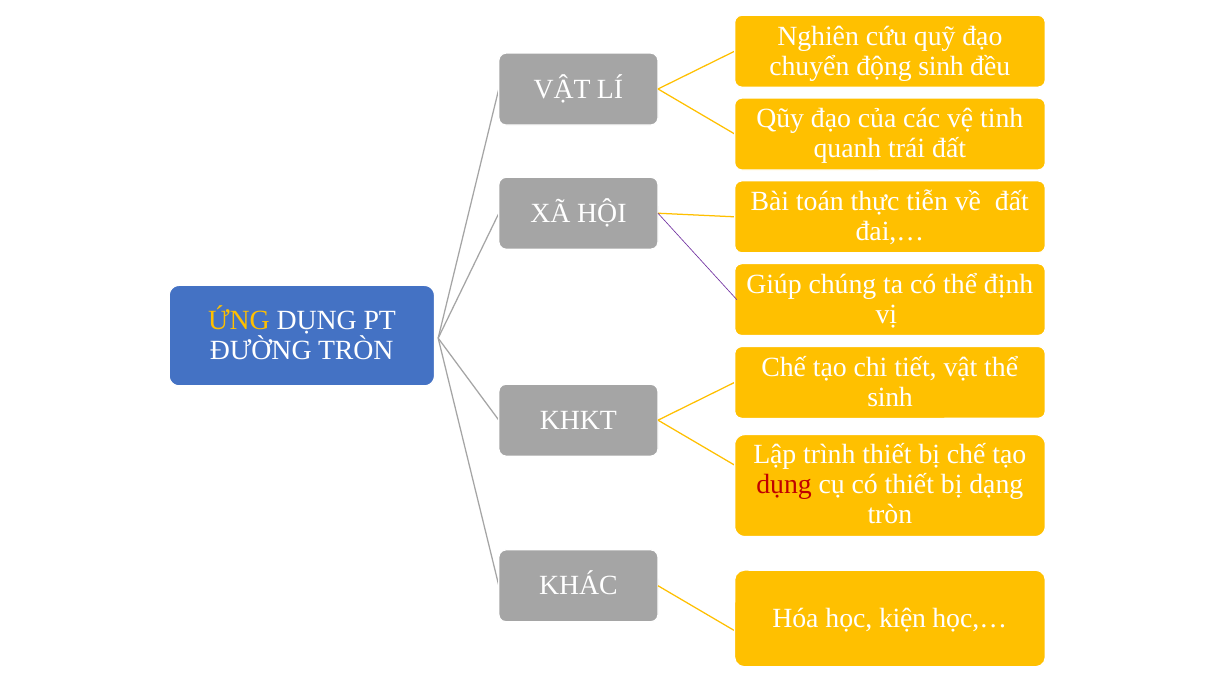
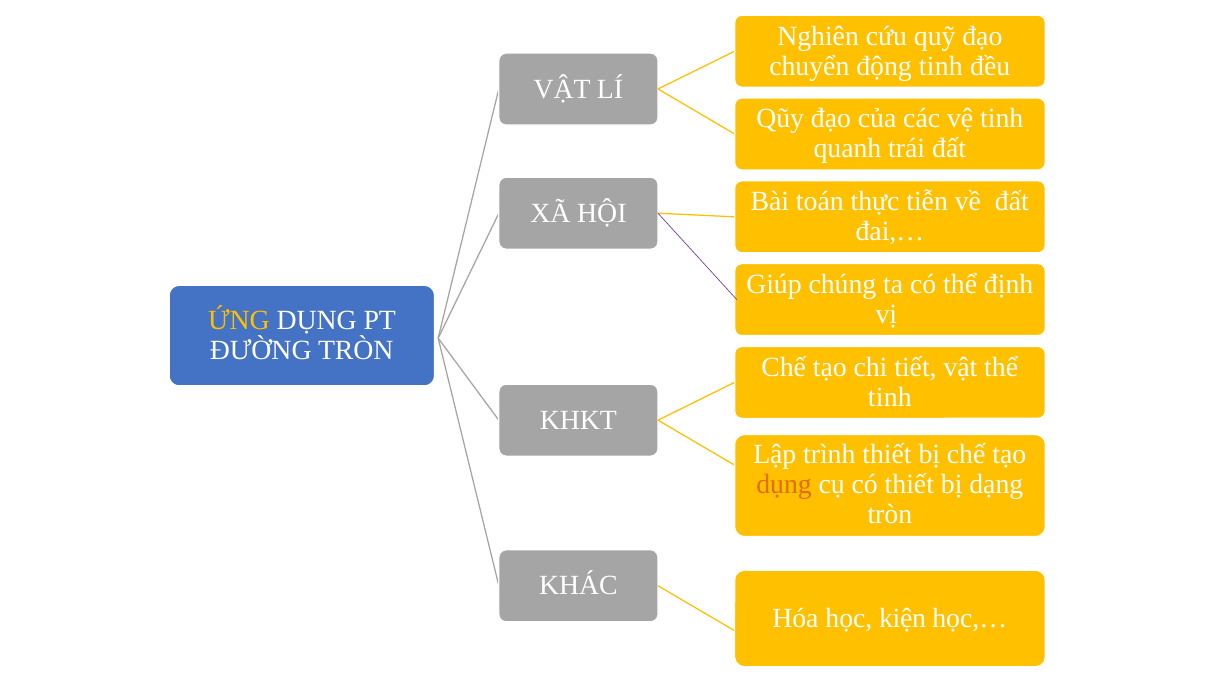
động sinh: sinh -> tinh
sinh at (890, 397): sinh -> tinh
dụng at (784, 484) colour: red -> orange
